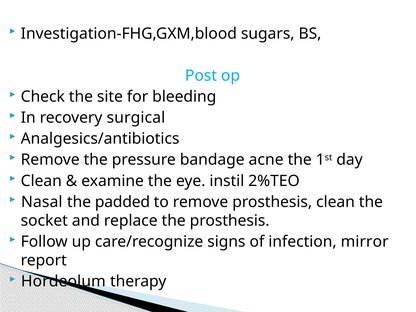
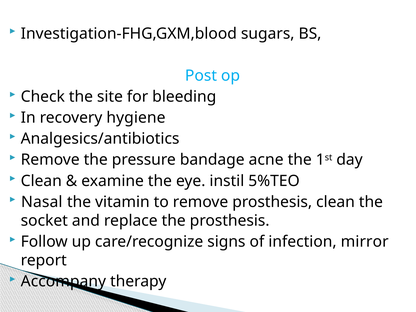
surgical: surgical -> hygiene
2%TEO: 2%TEO -> 5%TEO
padded: padded -> vitamin
Hordeolum: Hordeolum -> Accompany
